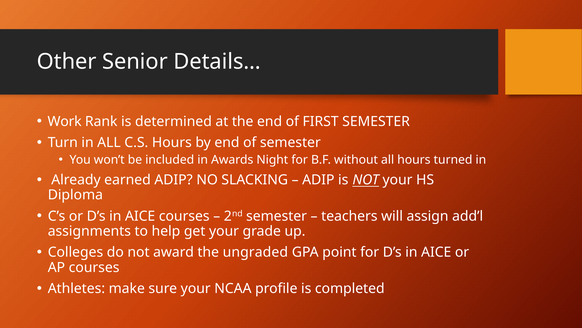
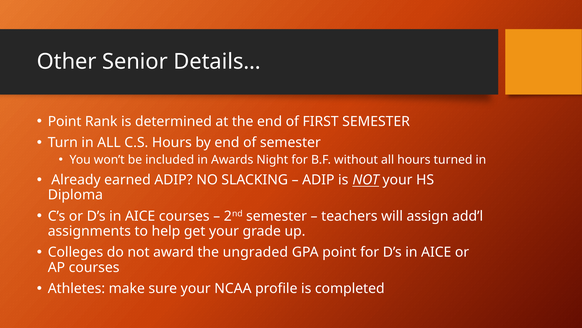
Work at (65, 121): Work -> Point
